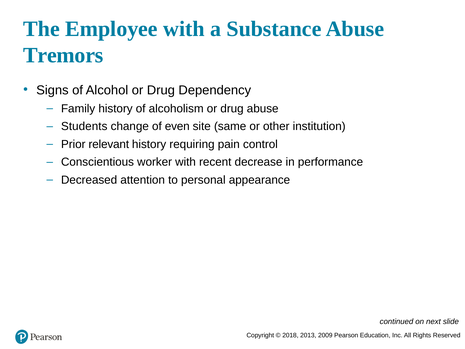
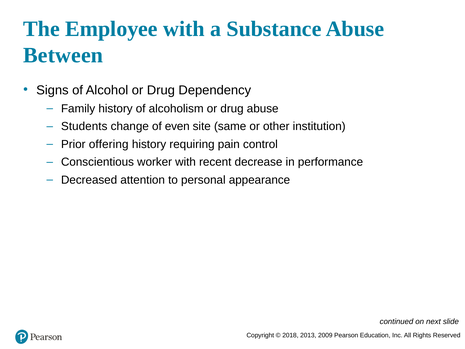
Tremors: Tremors -> Between
relevant: relevant -> offering
